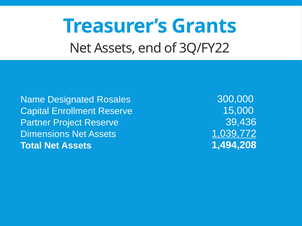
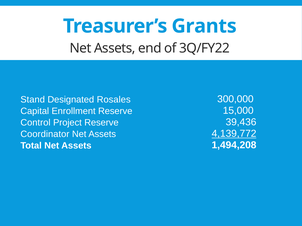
Name: Name -> Stand
Partner: Partner -> Control
Dimensions: Dimensions -> Coordinator
1,039,772: 1,039,772 -> 4,139,772
